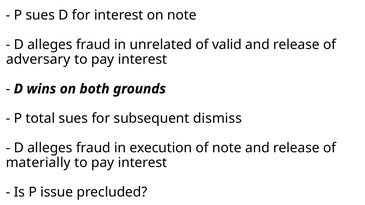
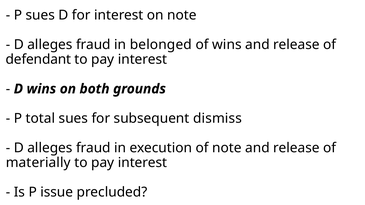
unrelated: unrelated -> belonged
of valid: valid -> wins
adversary: adversary -> defendant
